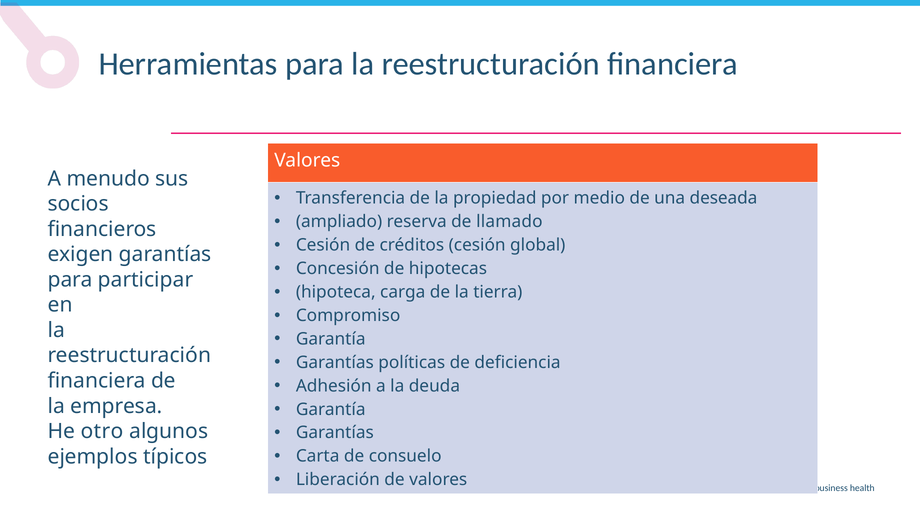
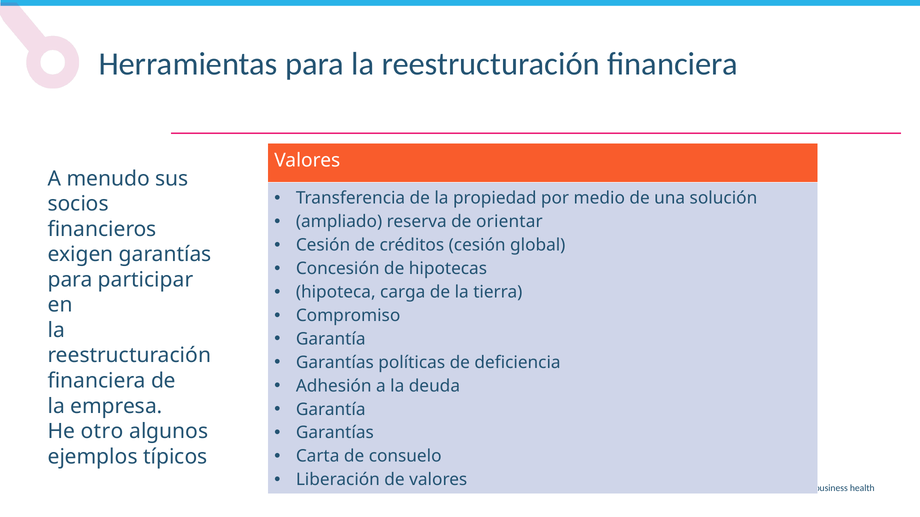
deseada: deseada -> solución
llamado: llamado -> orientar
